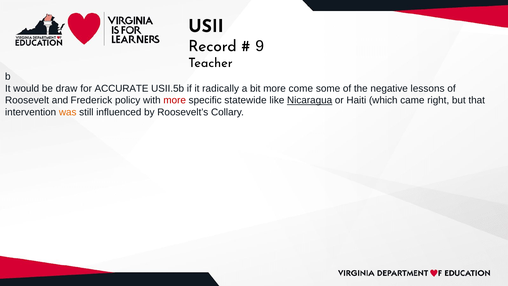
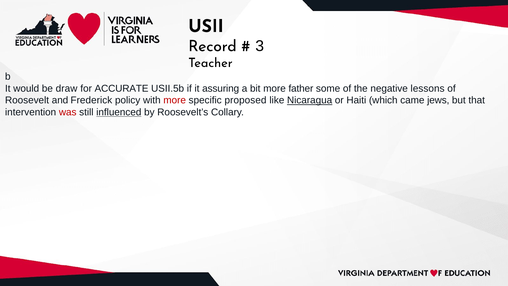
9: 9 -> 3
radically: radically -> assuring
come: come -> father
statewide: statewide -> proposed
right: right -> jews
was colour: orange -> red
influenced underline: none -> present
